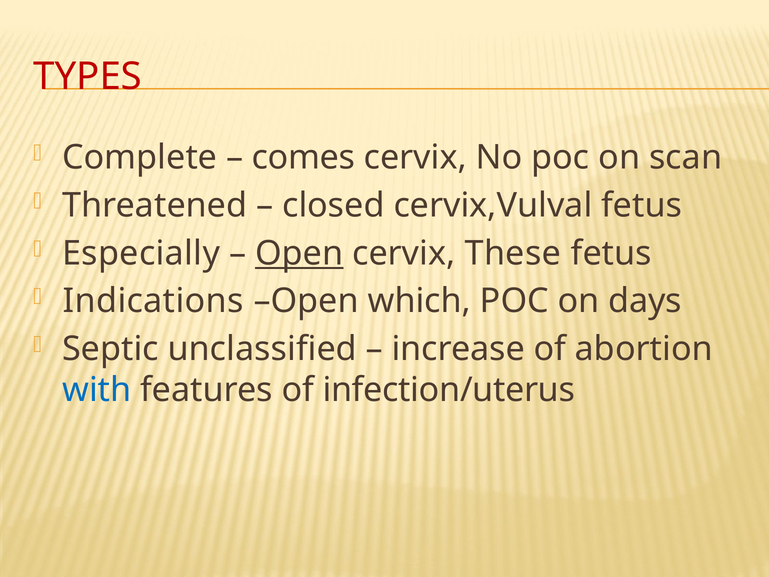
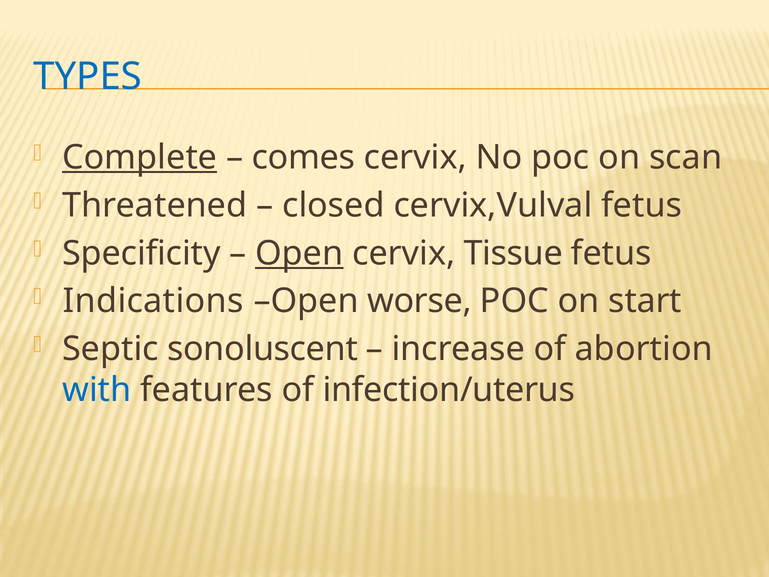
TYPES colour: red -> blue
Complete underline: none -> present
Especially: Especially -> Specificity
These: These -> Tissue
which: which -> worse
days: days -> start
unclassified: unclassified -> sonoluscent
